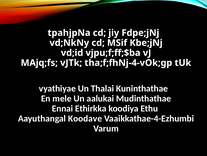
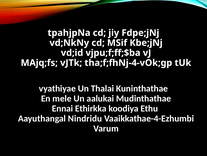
Koodave: Koodave -> Nindridu
